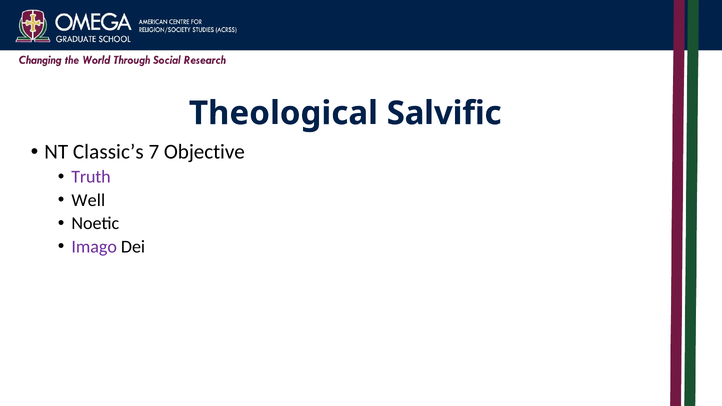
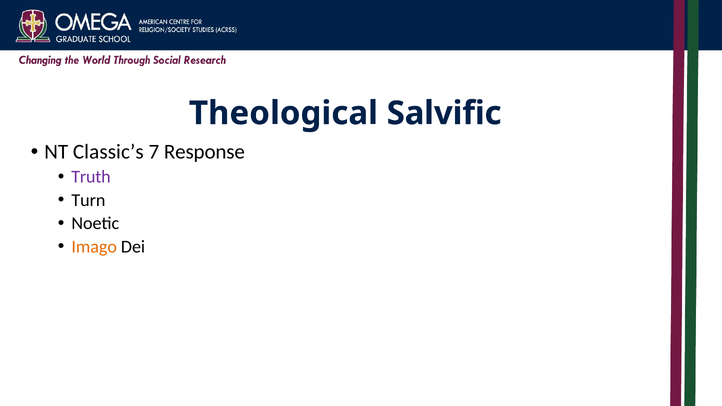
Objective: Objective -> Response
Well: Well -> Turn
Imago colour: purple -> orange
